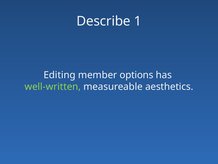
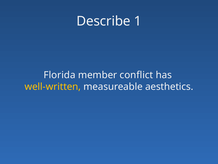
Editing: Editing -> Florida
options: options -> conflict
well-written colour: light green -> yellow
